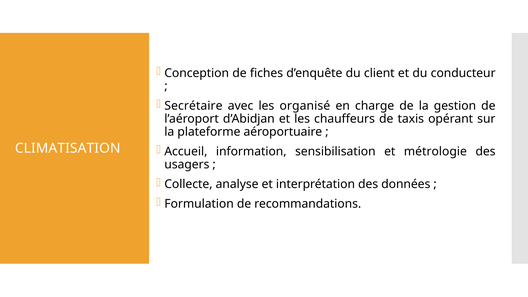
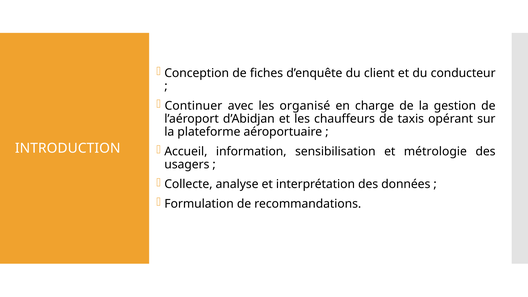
Secrétaire: Secrétaire -> Continuer
CLIMATISATION: CLIMATISATION -> INTRODUCTION
